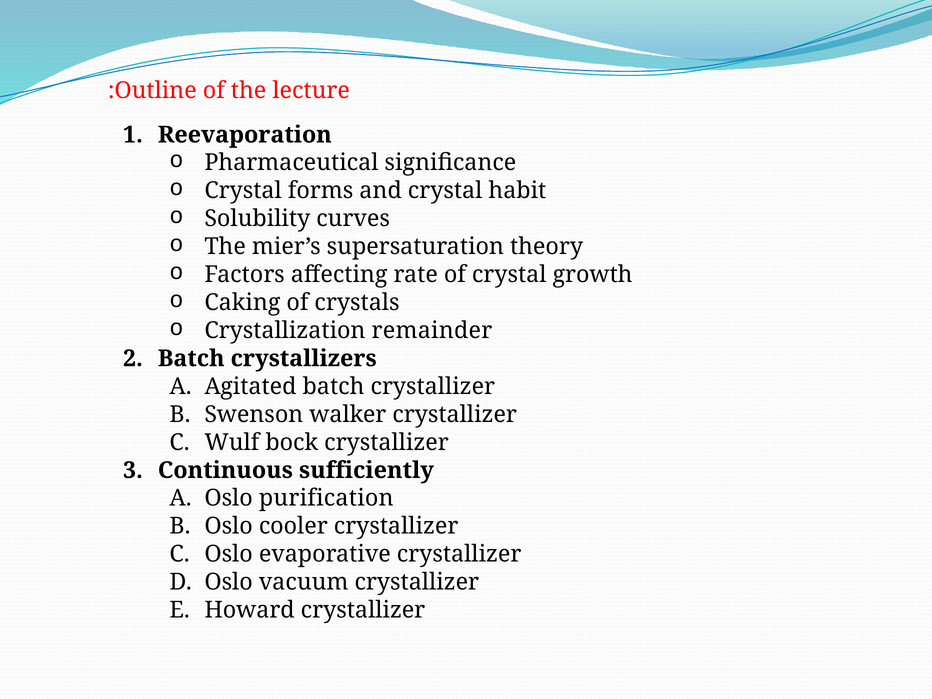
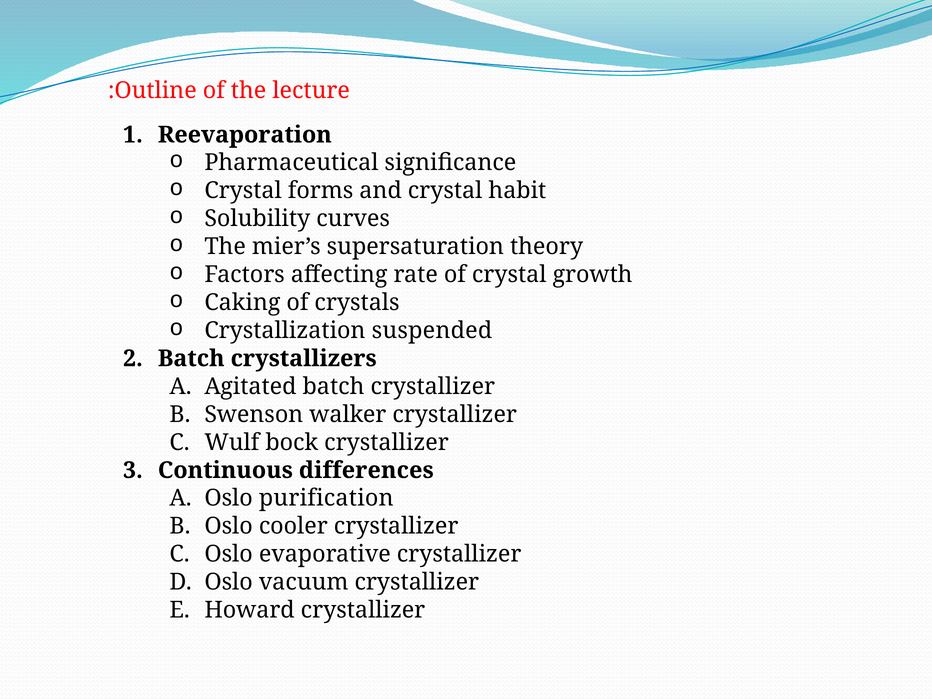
remainder: remainder -> suspended
sufficiently: sufficiently -> differences
